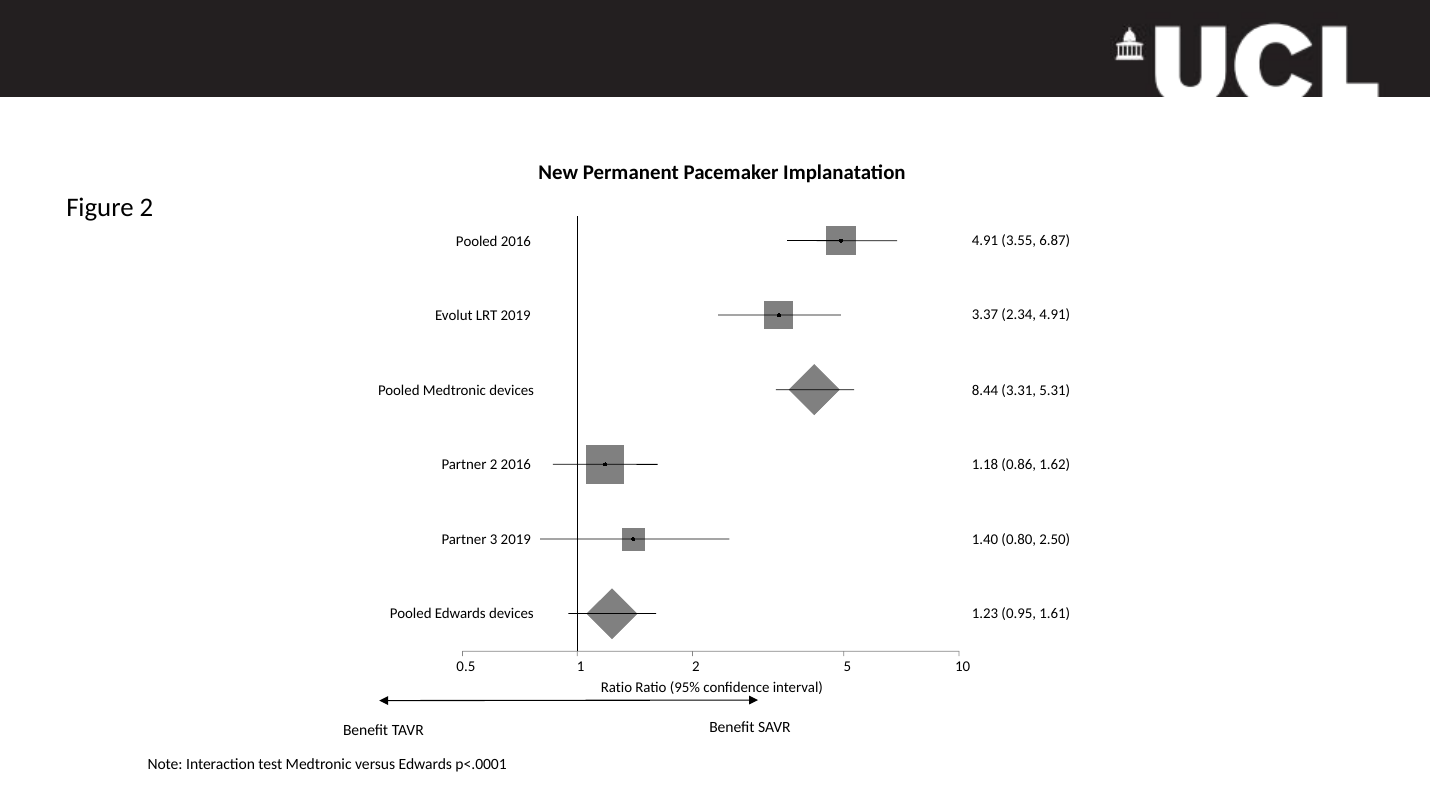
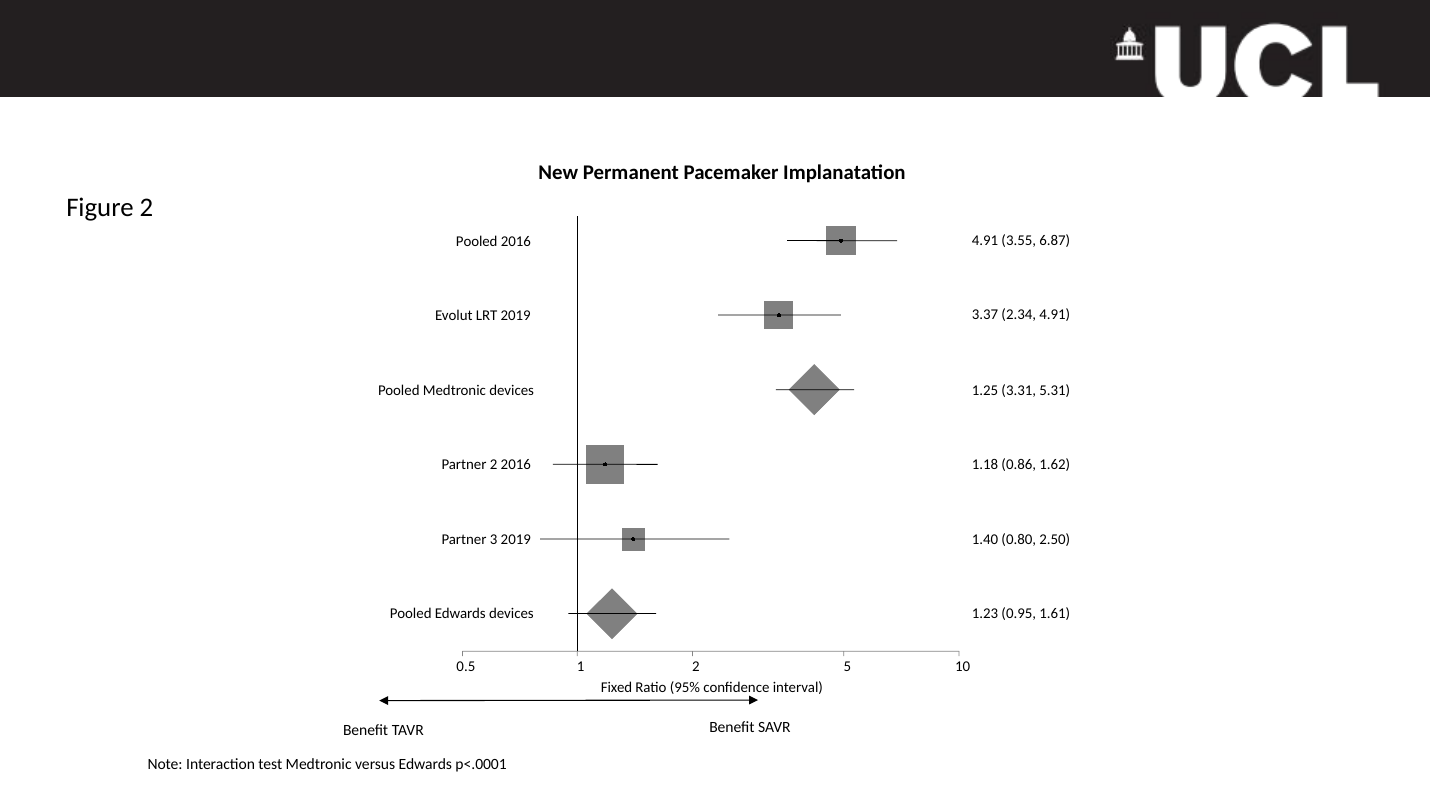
8.44: 8.44 -> 1.25
Ratio at (617, 688): Ratio -> Fixed
